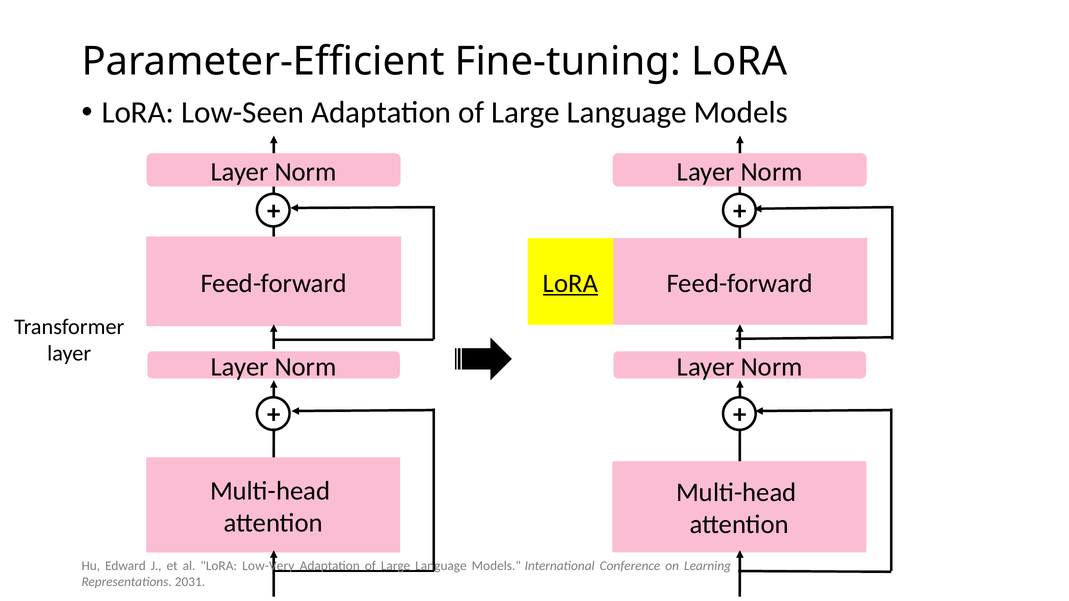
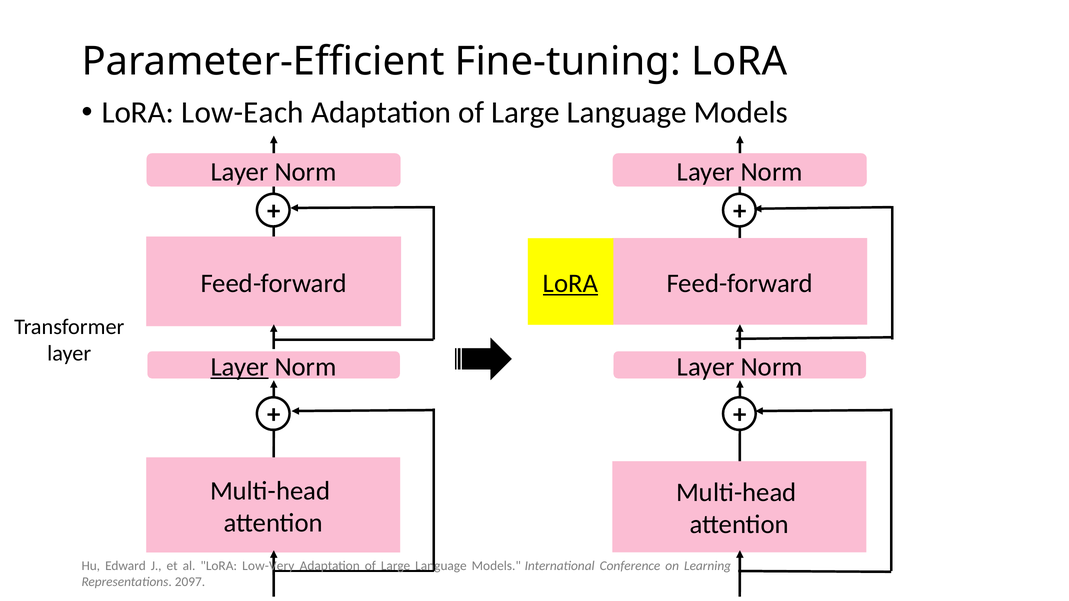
Low-Seen: Low-Seen -> Low-Each
Layer at (240, 367) underline: none -> present
2031: 2031 -> 2097
